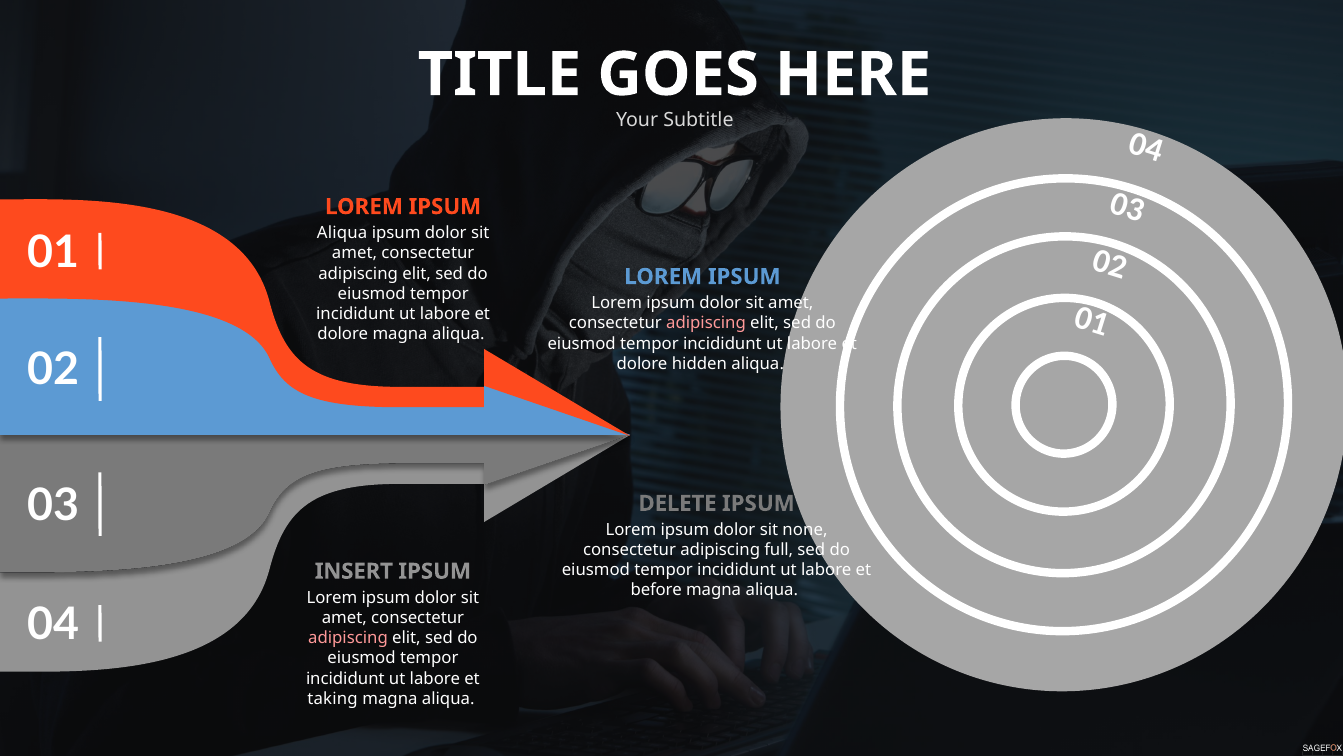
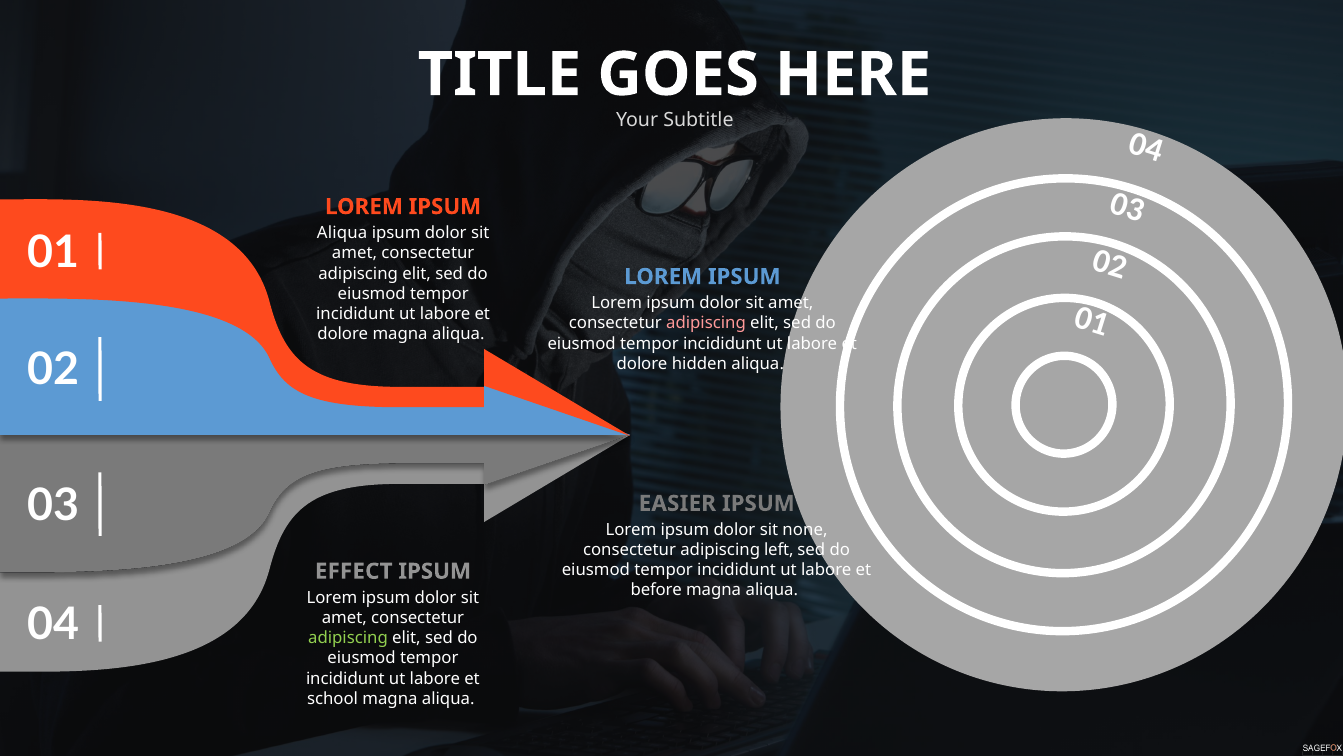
DELETE: DELETE -> EASIER
full: full -> left
INSERT: INSERT -> EFFECT
adipiscing at (348, 638) colour: pink -> light green
taking: taking -> school
